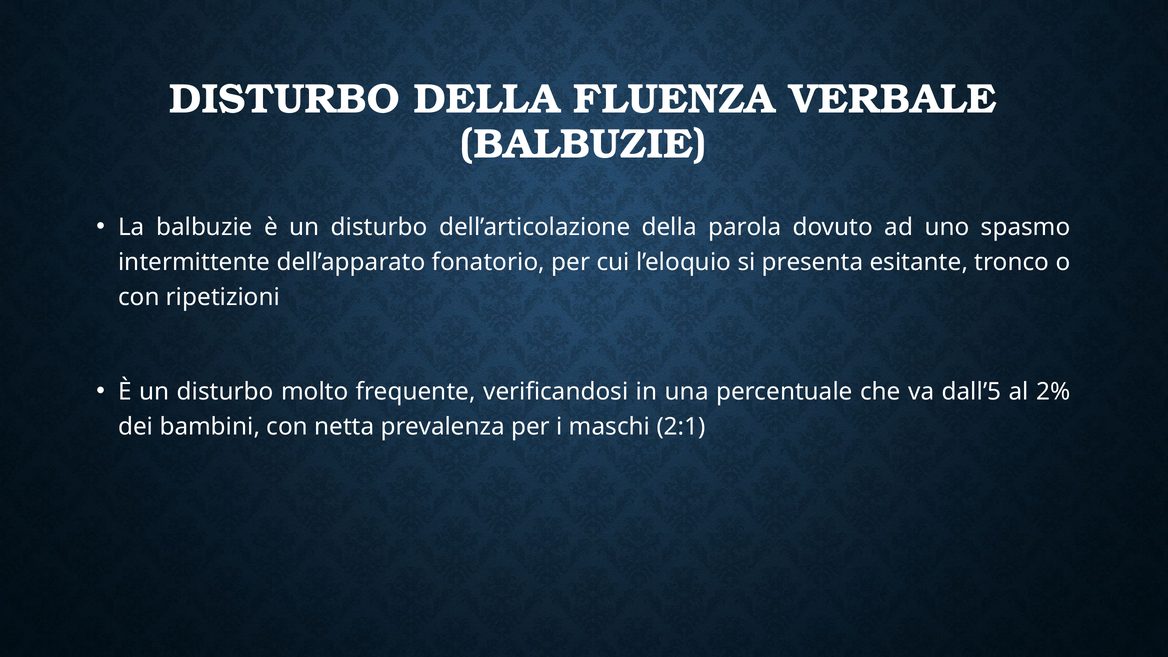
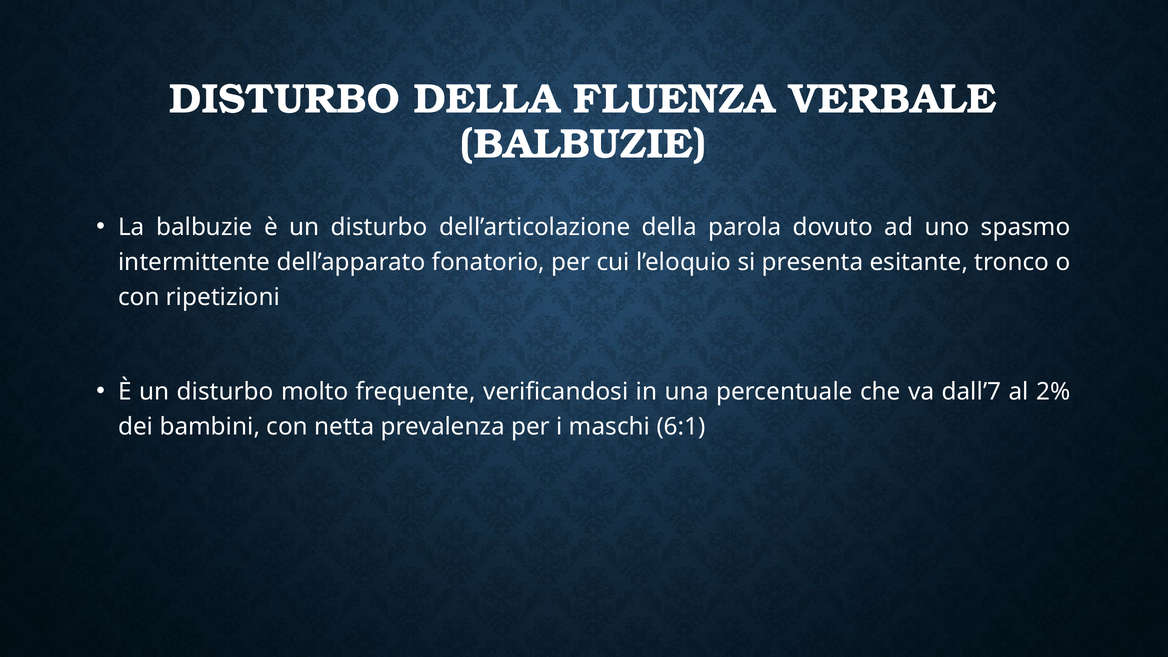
dall’5: dall’5 -> dall’7
2:1: 2:1 -> 6:1
